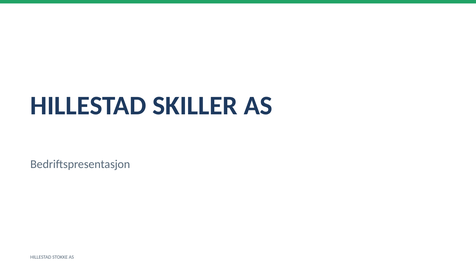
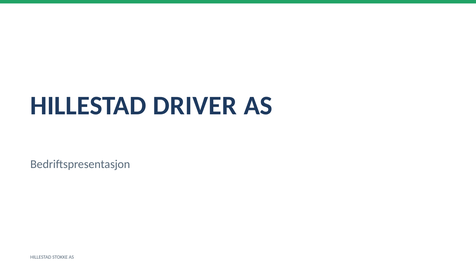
SKILLER: SKILLER -> DRIVER
